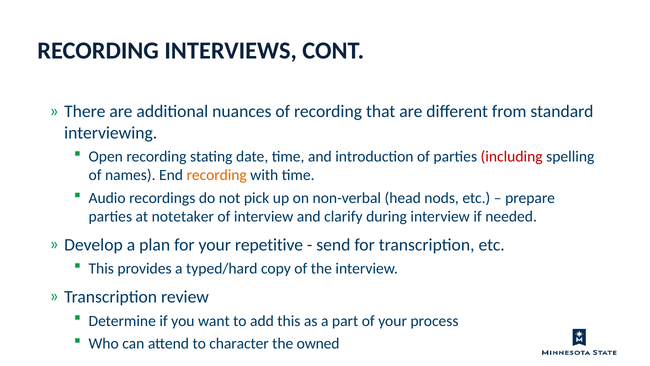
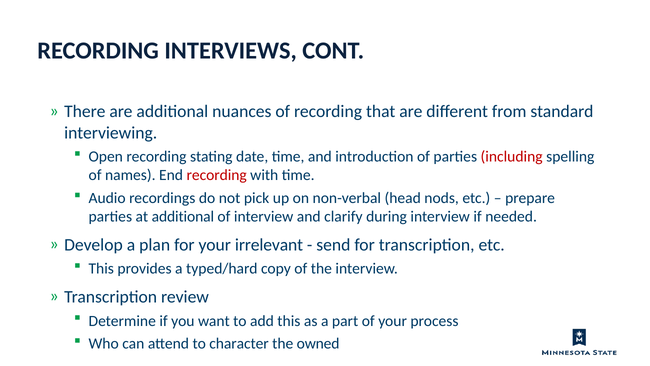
recording at (217, 175) colour: orange -> red
at notetaker: notetaker -> additional
repetitive: repetitive -> irrelevant
